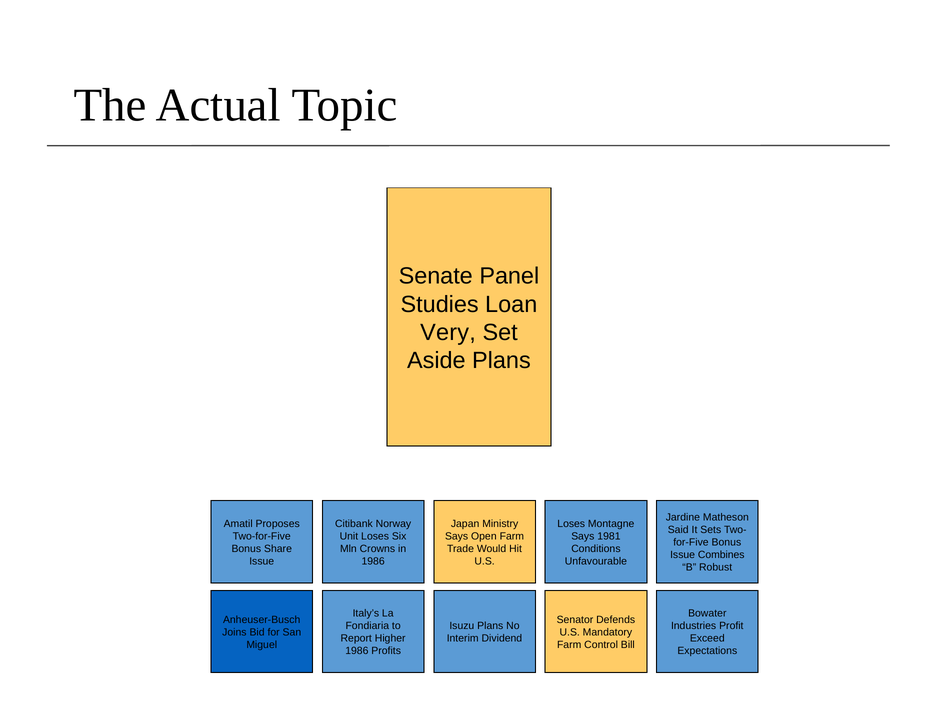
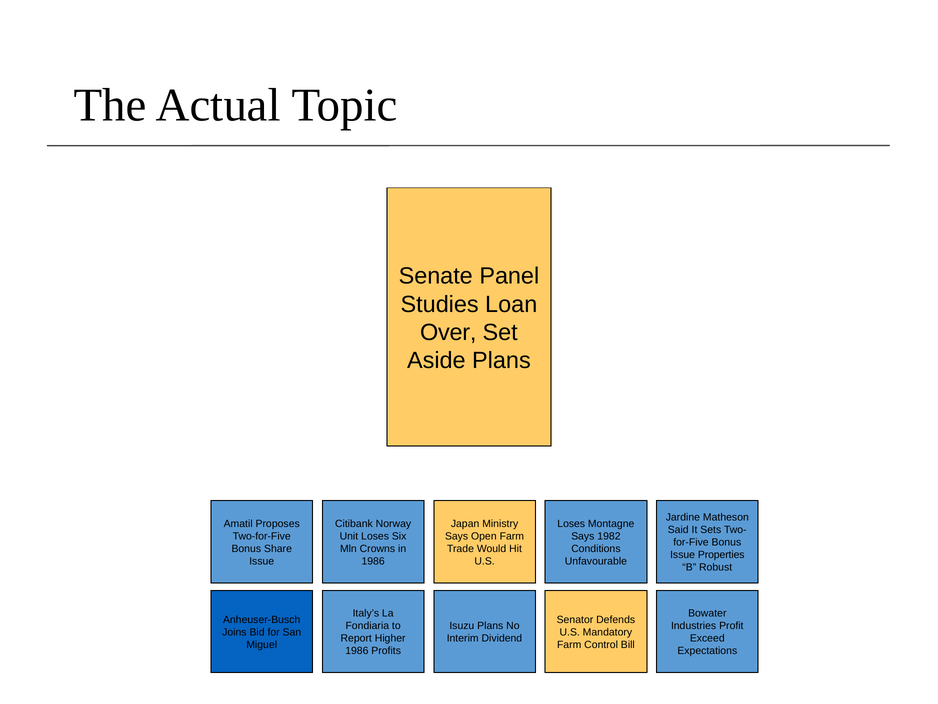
Very: Very -> Over
1981: 1981 -> 1982
Combines: Combines -> Properties
